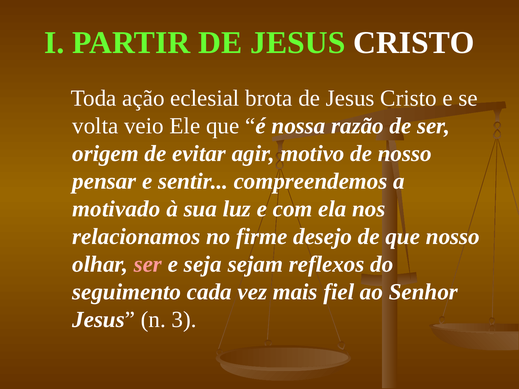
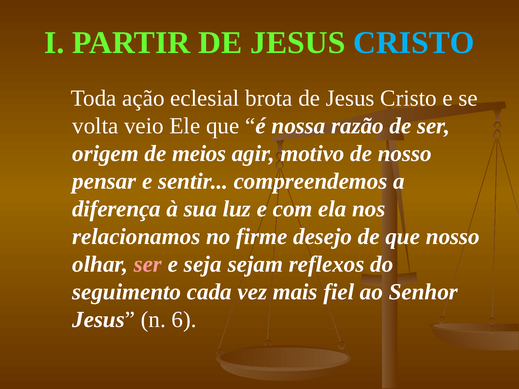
CRISTO at (414, 43) colour: white -> light blue
evitar: evitar -> meios
motivado: motivado -> diferença
3: 3 -> 6
